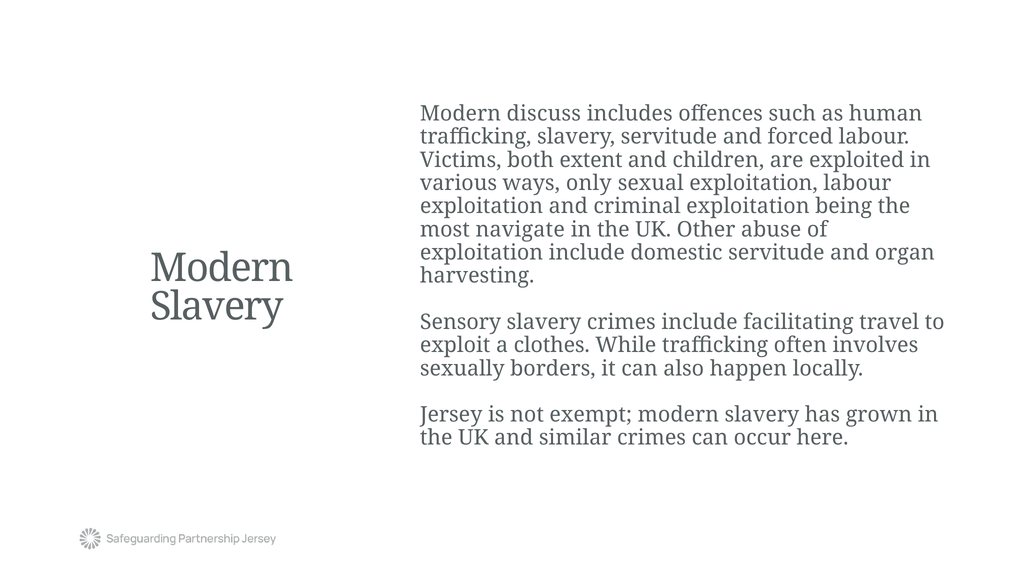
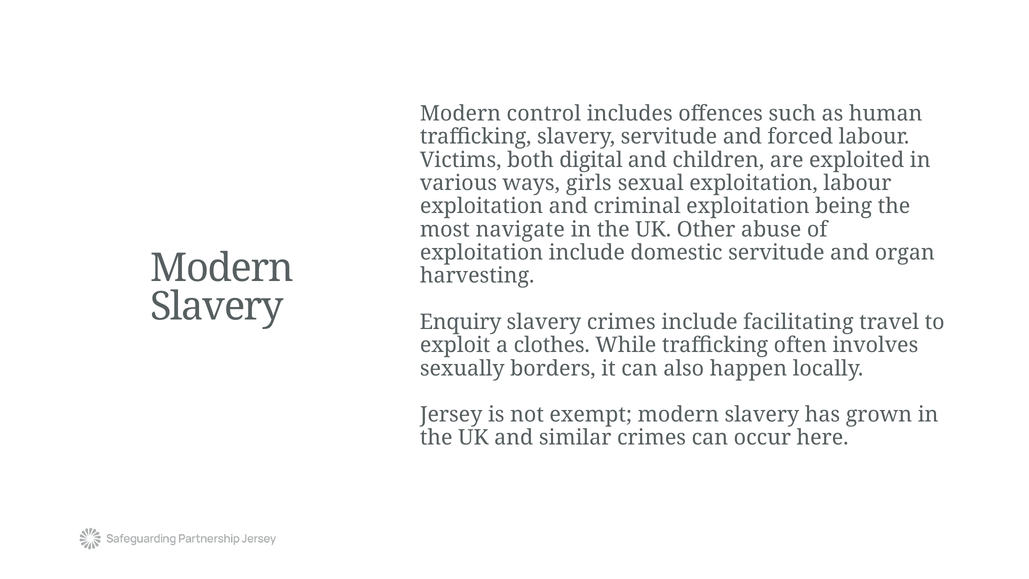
discuss: discuss -> control
extent: extent -> digital
only: only -> girls
Sensory: Sensory -> Enquiry
